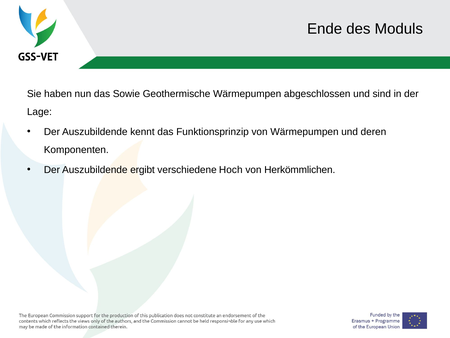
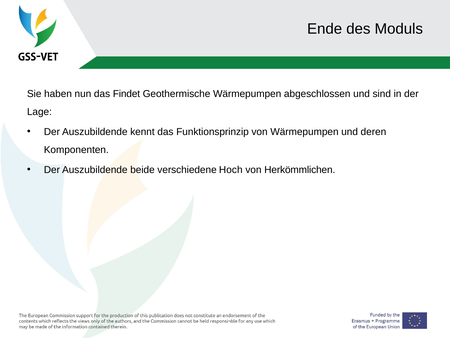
Sowie: Sowie -> Findet
ergibt: ergibt -> beide
